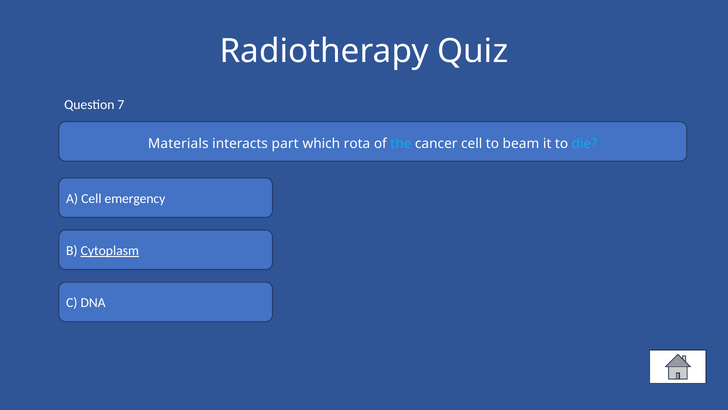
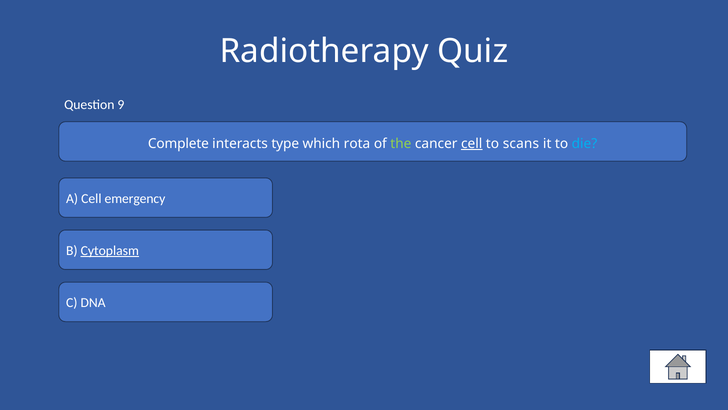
7: 7 -> 9
Materials: Materials -> Complete
part: part -> type
the colour: light blue -> light green
cell at (472, 144) underline: none -> present
beam: beam -> scans
